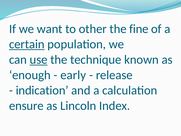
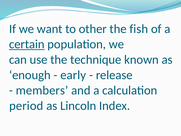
fine: fine -> fish
use underline: present -> none
indication: indication -> members
ensure: ensure -> period
